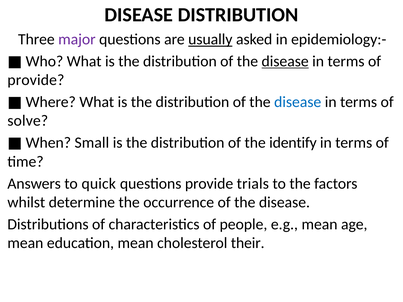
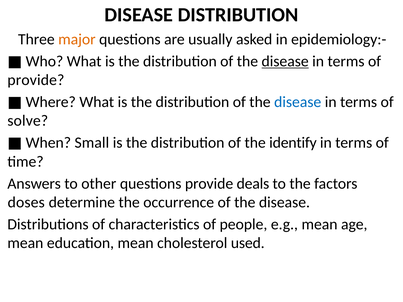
major colour: purple -> orange
usually underline: present -> none
quick: quick -> other
trials: trials -> deals
whilst: whilst -> doses
their: their -> used
